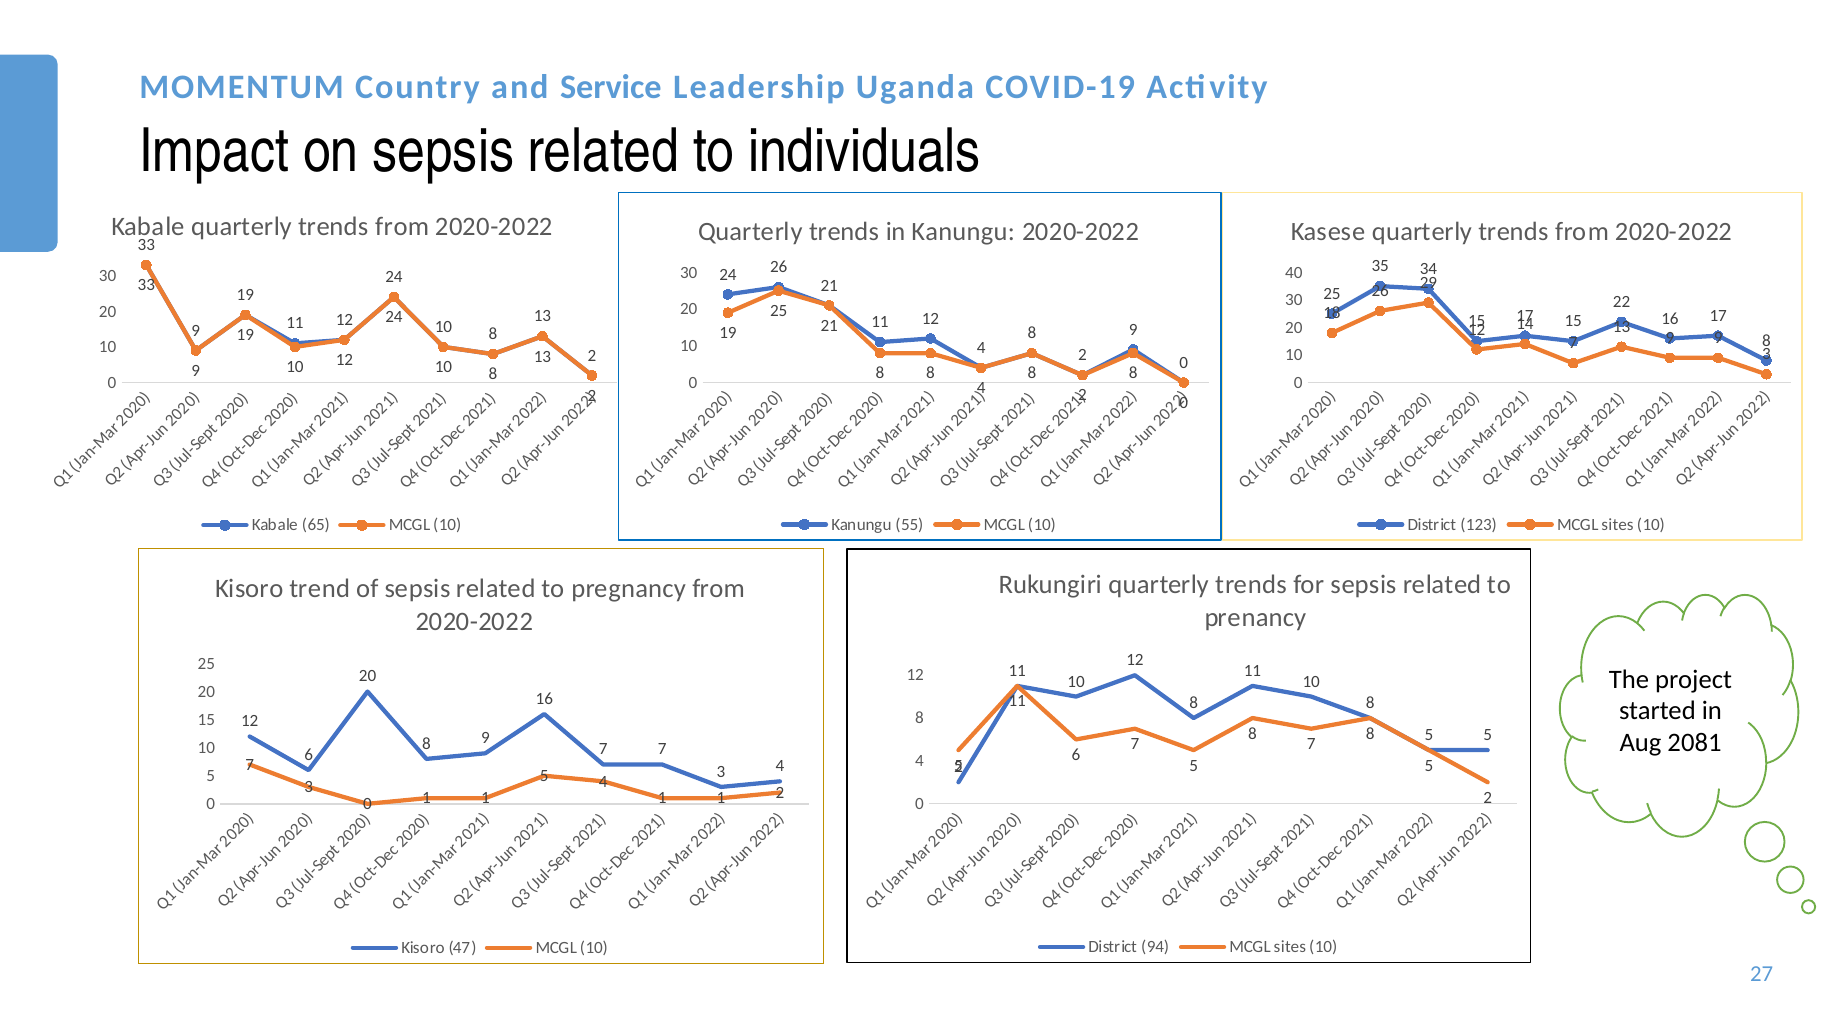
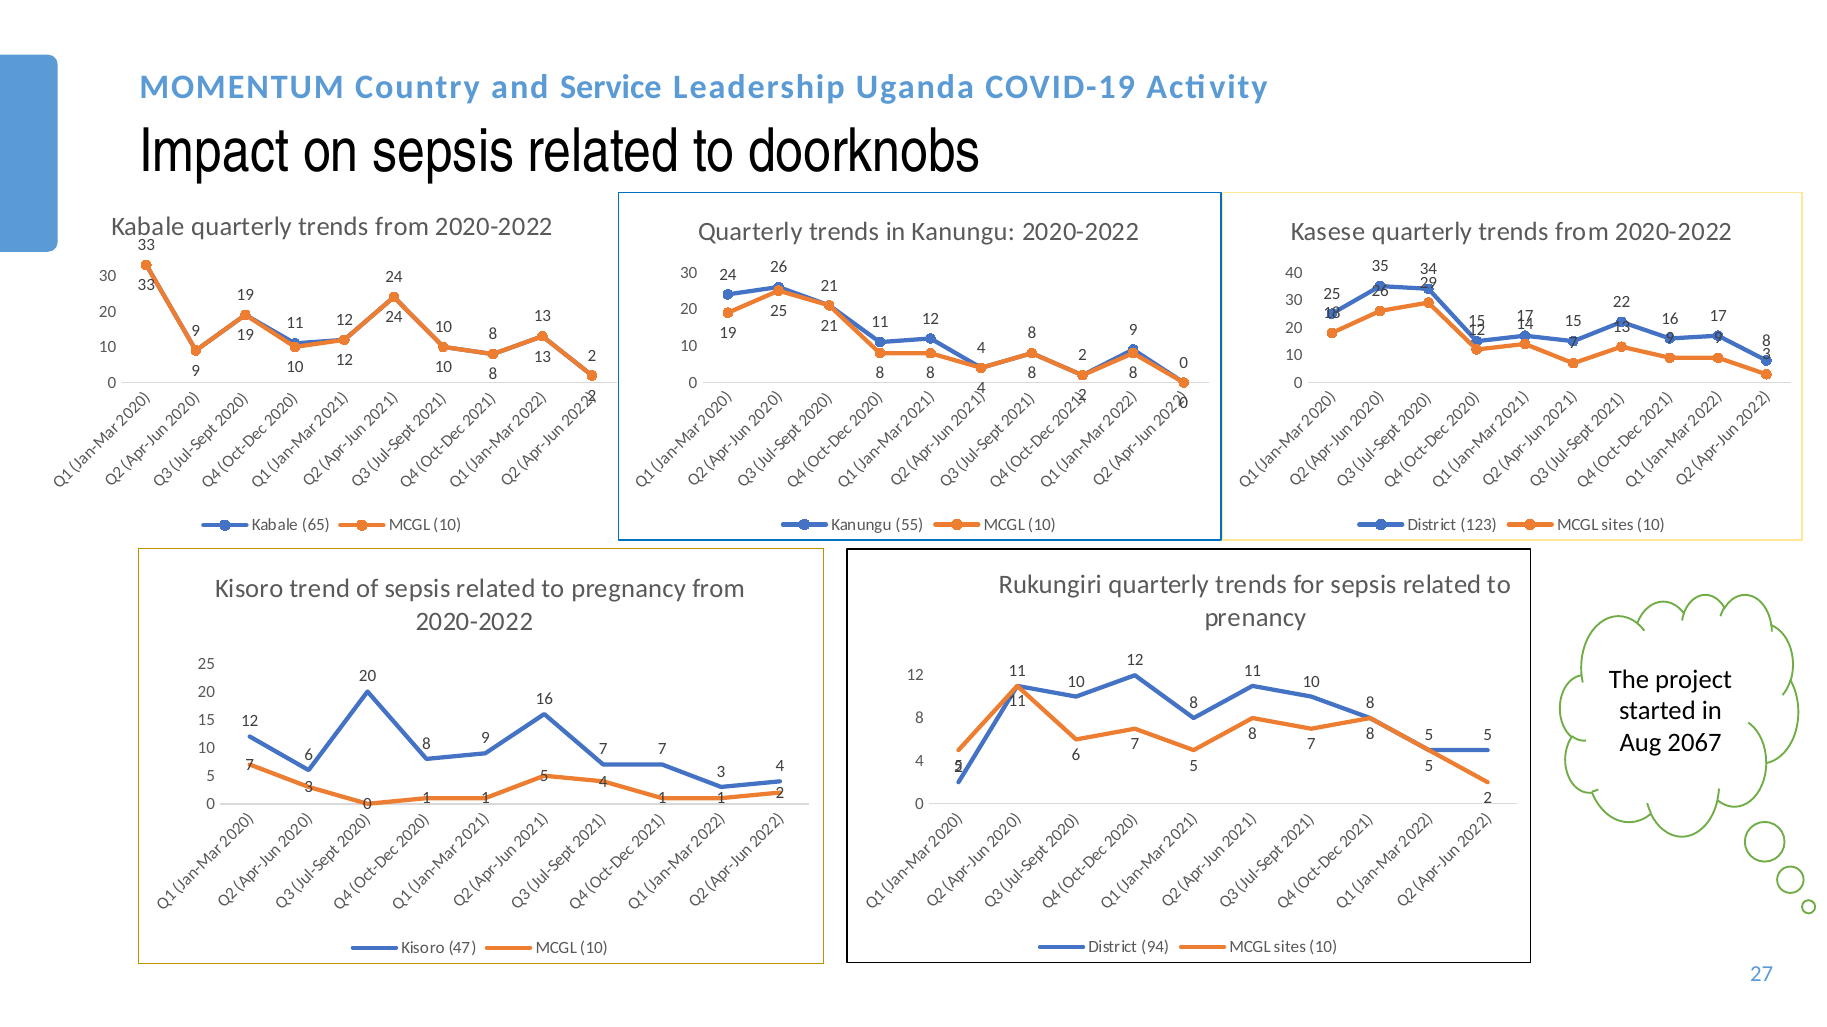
individuals: individuals -> doorknobs
2081: 2081 -> 2067
